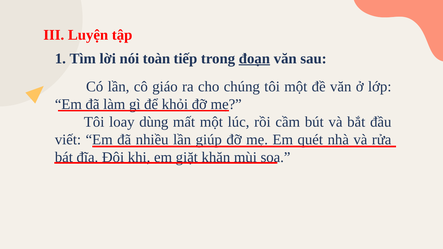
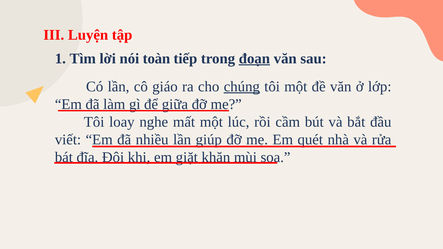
chúng underline: none -> present
khỏi: khỏi -> giữa
dùng: dùng -> nghe
